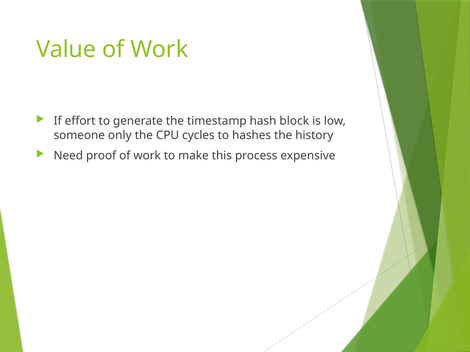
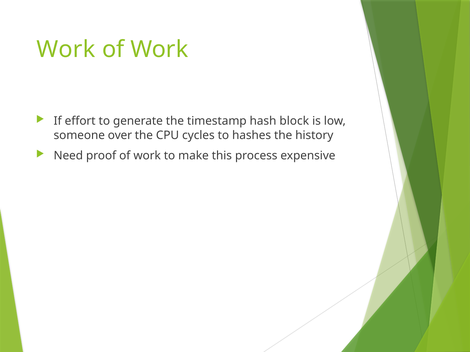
Value at (66, 49): Value -> Work
only: only -> over
